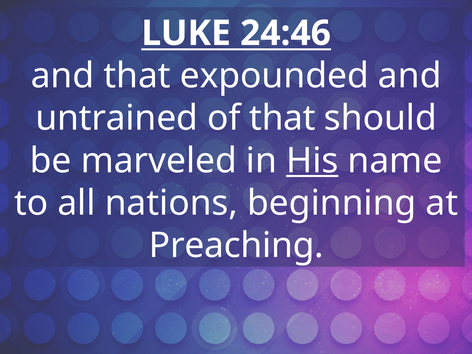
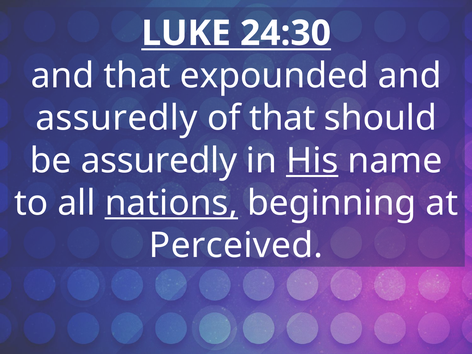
24:46: 24:46 -> 24:30
untrained at (117, 118): untrained -> assuredly
be marveled: marveled -> assuredly
nations underline: none -> present
Preaching: Preaching -> Perceived
